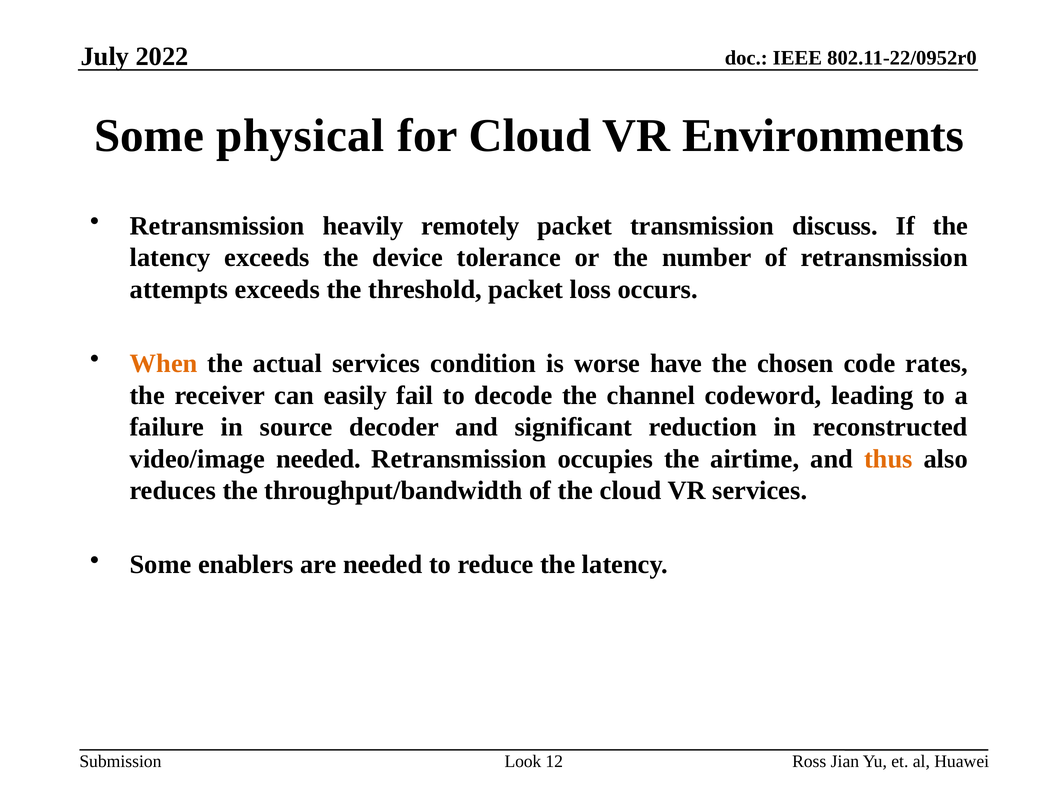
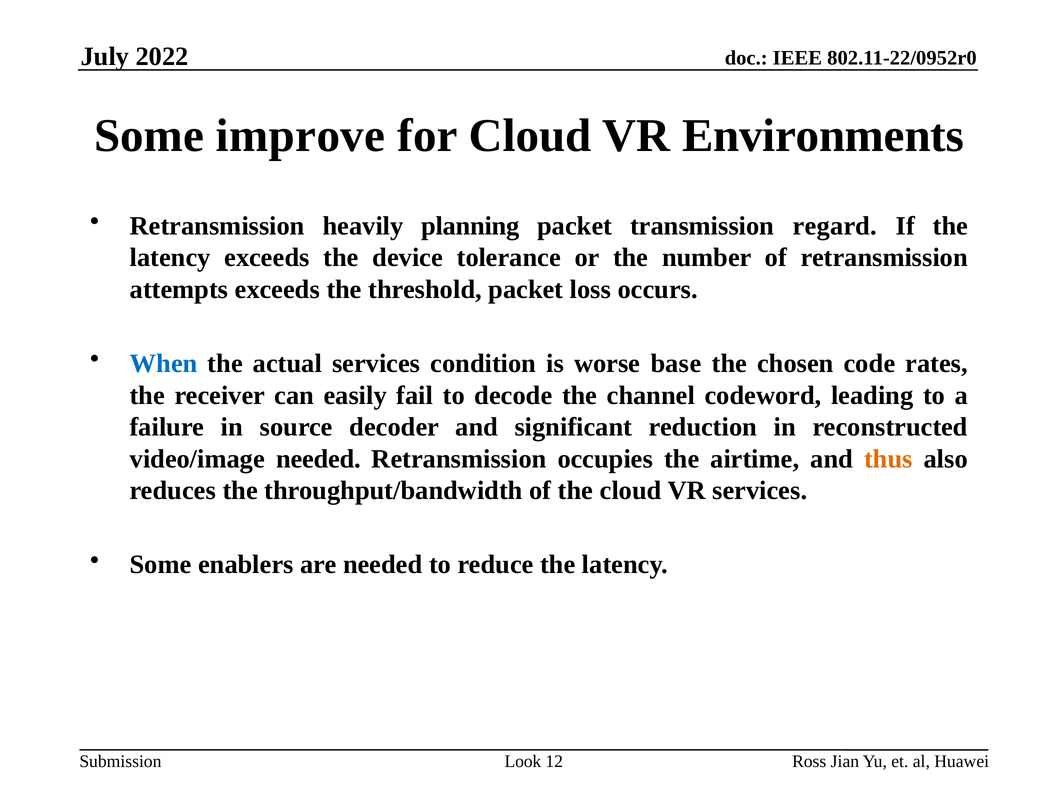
physical: physical -> improve
remotely: remotely -> planning
discuss: discuss -> regard
When colour: orange -> blue
have: have -> base
